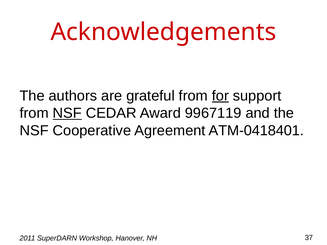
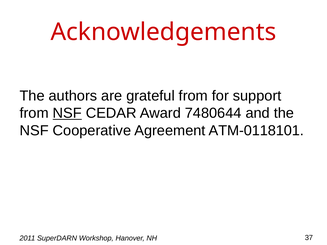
for underline: present -> none
9967119: 9967119 -> 7480644
ATM-0418401: ATM-0418401 -> ATM-0118101
